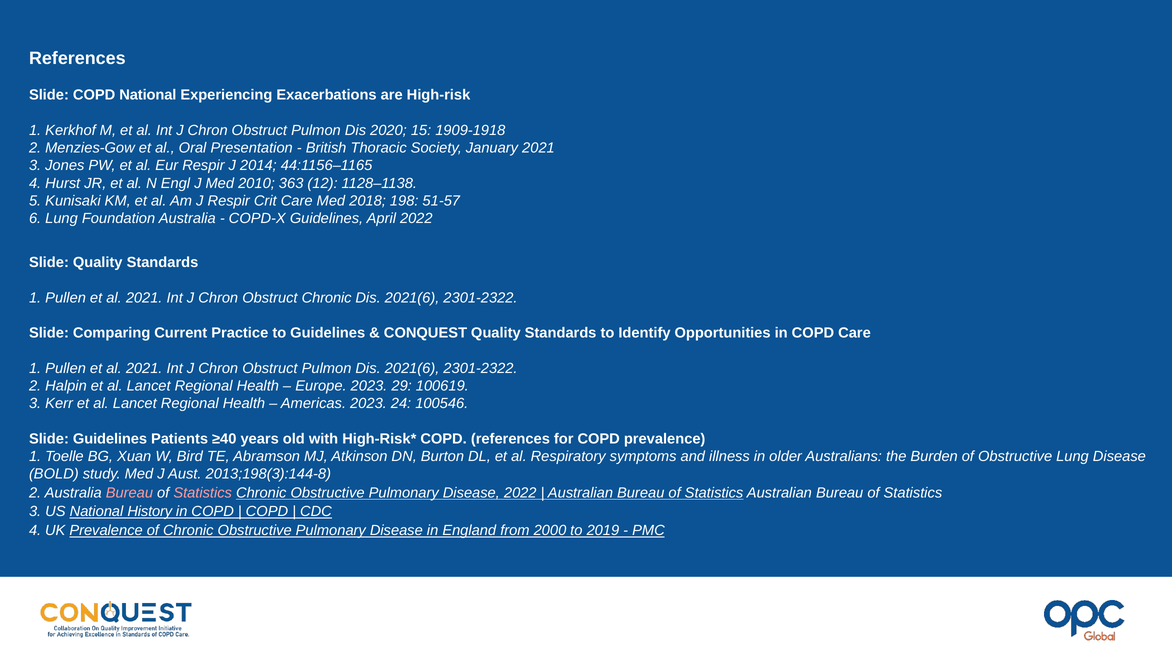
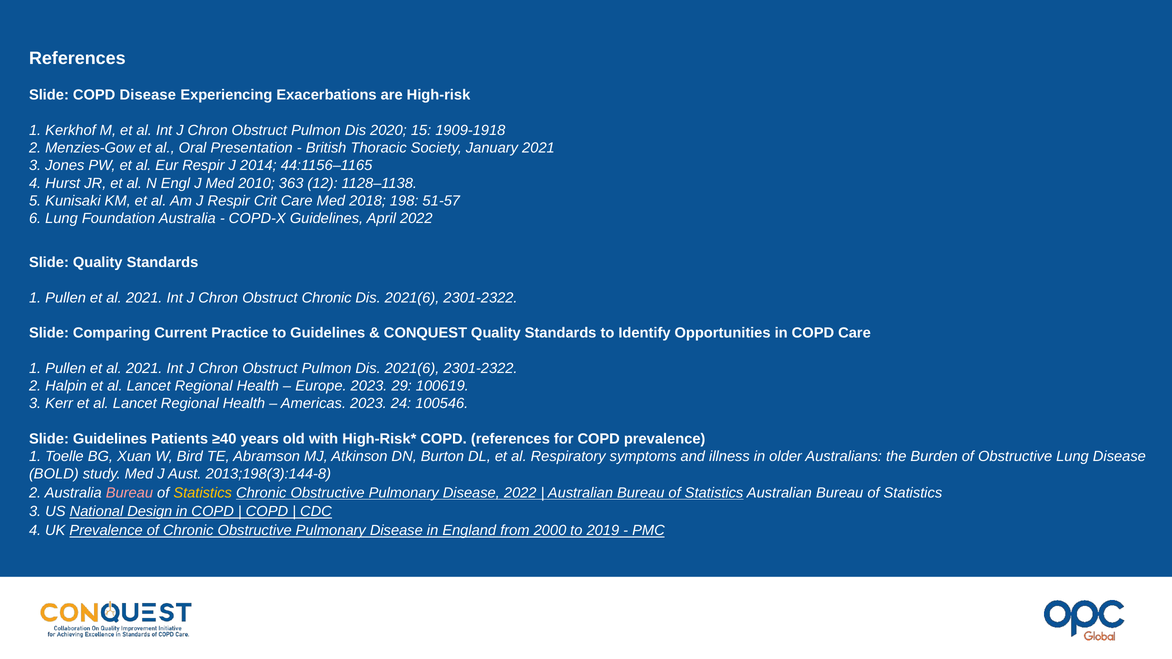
COPD National: National -> Disease
Statistics at (203, 493) colour: pink -> yellow
History: History -> Design
